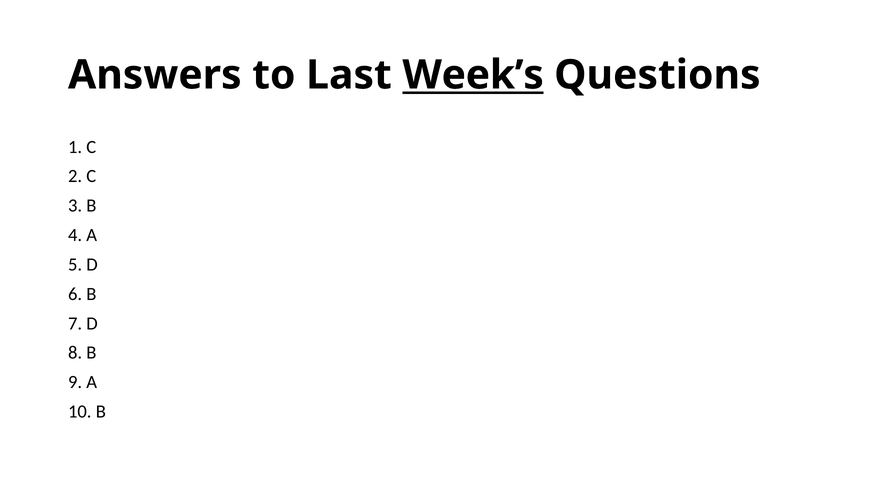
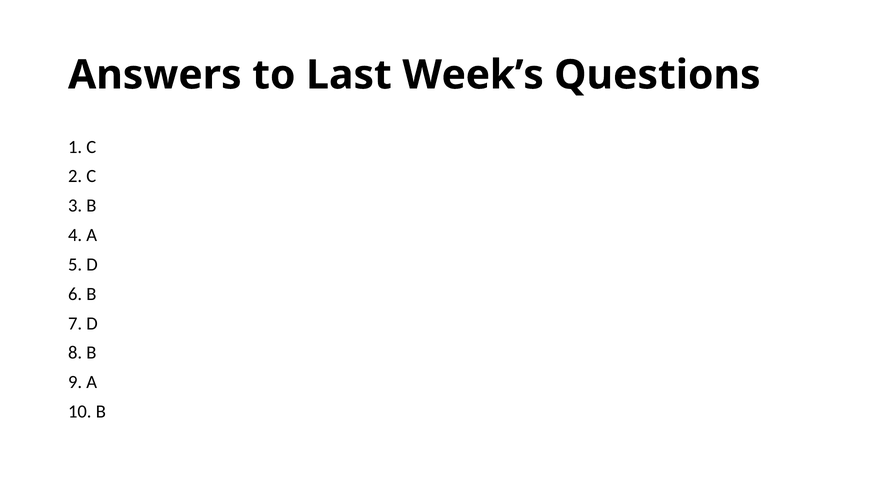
Week’s underline: present -> none
